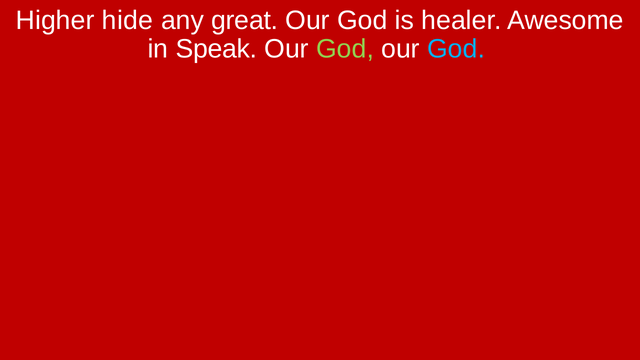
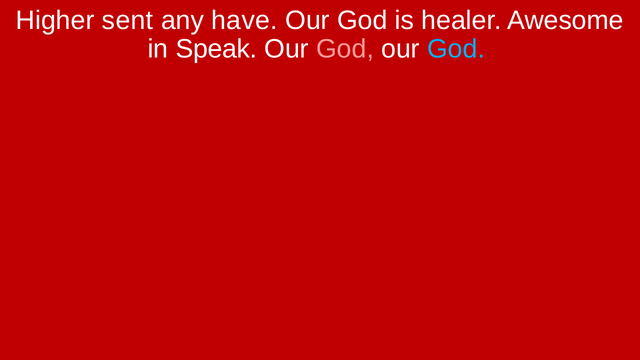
hide: hide -> sent
great: great -> have
God at (345, 49) colour: light green -> pink
